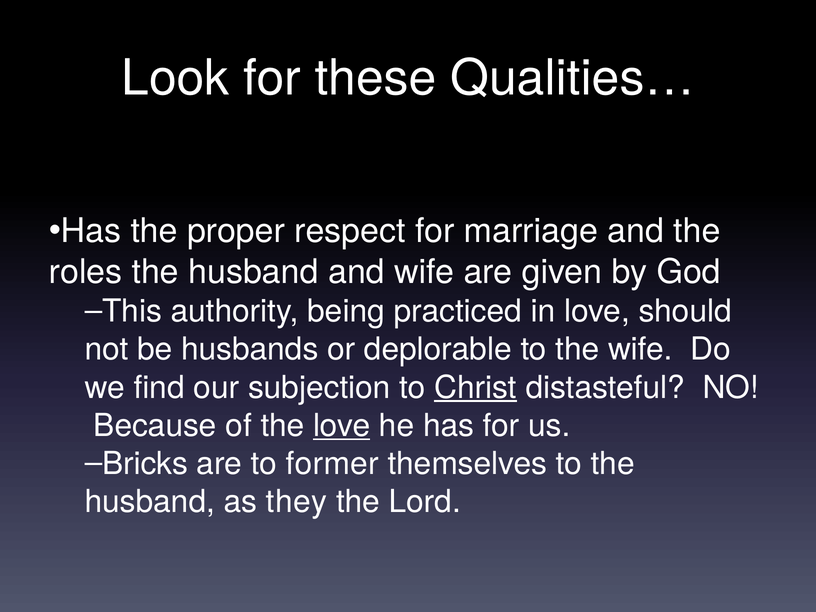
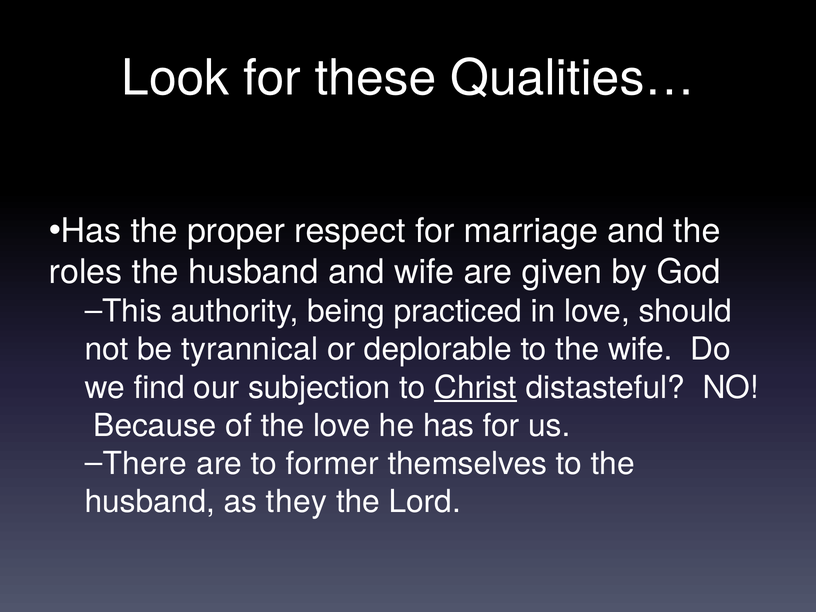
husbands: husbands -> tyrannical
love at (342, 426) underline: present -> none
Bricks: Bricks -> There
